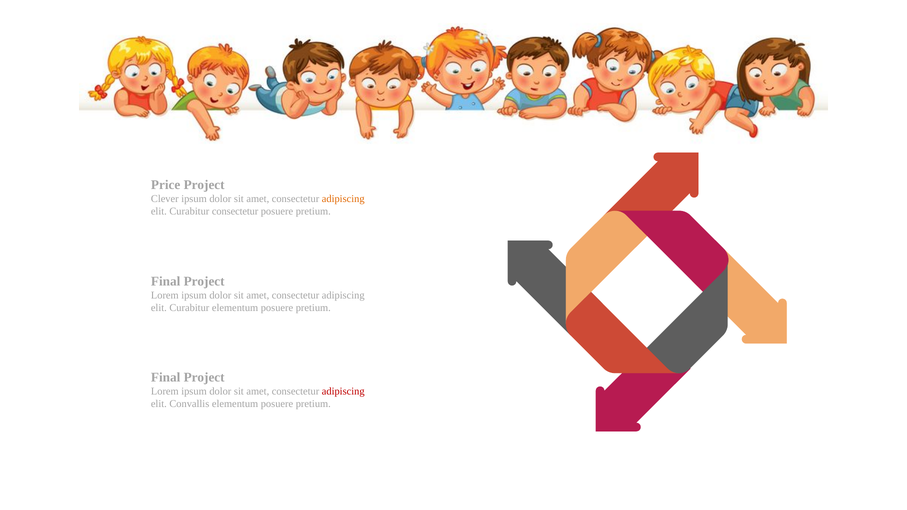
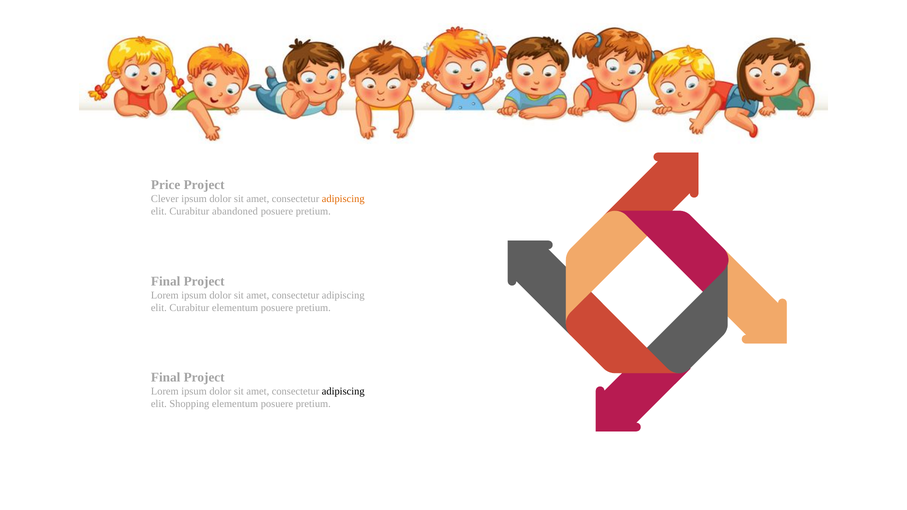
Curabitur consectetur: consectetur -> abandoned
adipiscing at (343, 392) colour: red -> black
Convallis: Convallis -> Shopping
